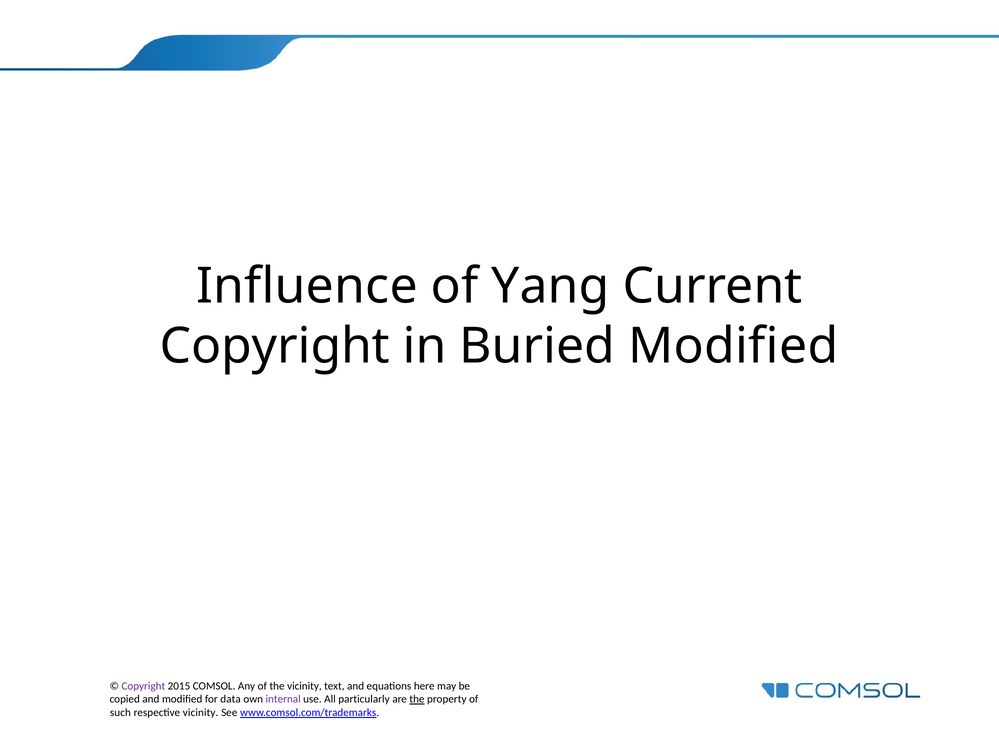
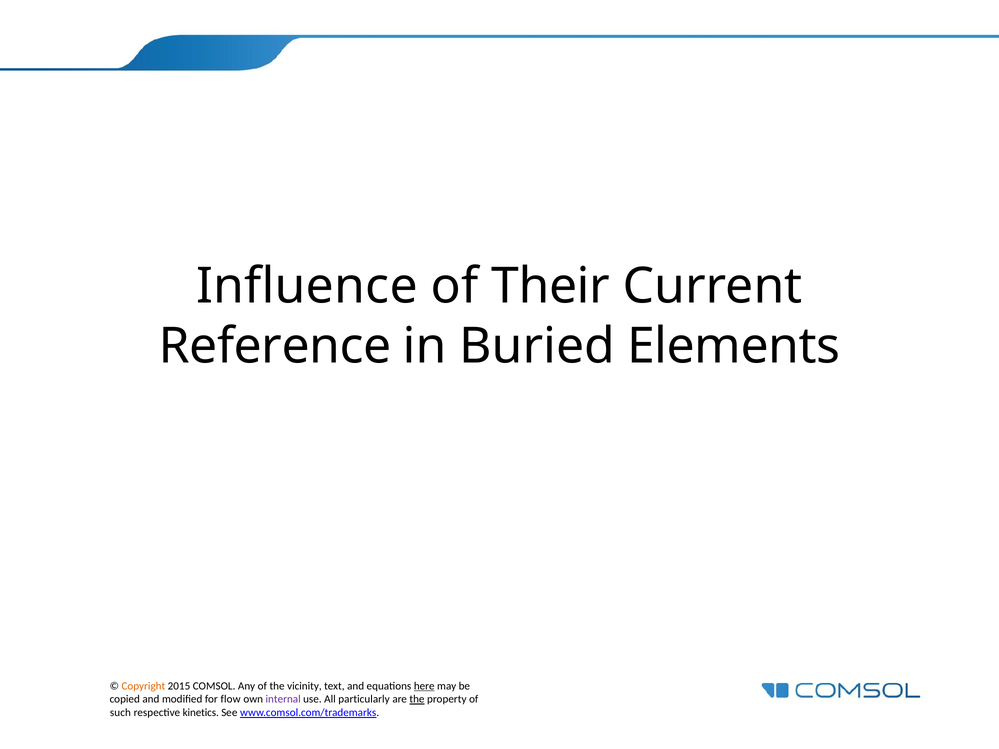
Yang: Yang -> Their
Copyright at (275, 346): Copyright -> Reference
Buried Modified: Modified -> Elements
Copyright at (143, 686) colour: purple -> orange
here underline: none -> present
data: data -> flow
respective vicinity: vicinity -> kinetics
